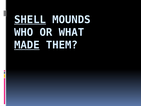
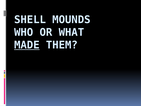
SHELL underline: present -> none
